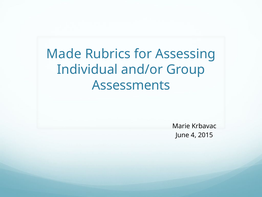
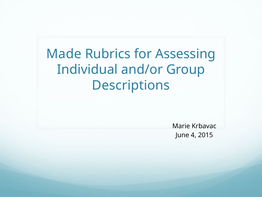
Assessments: Assessments -> Descriptions
